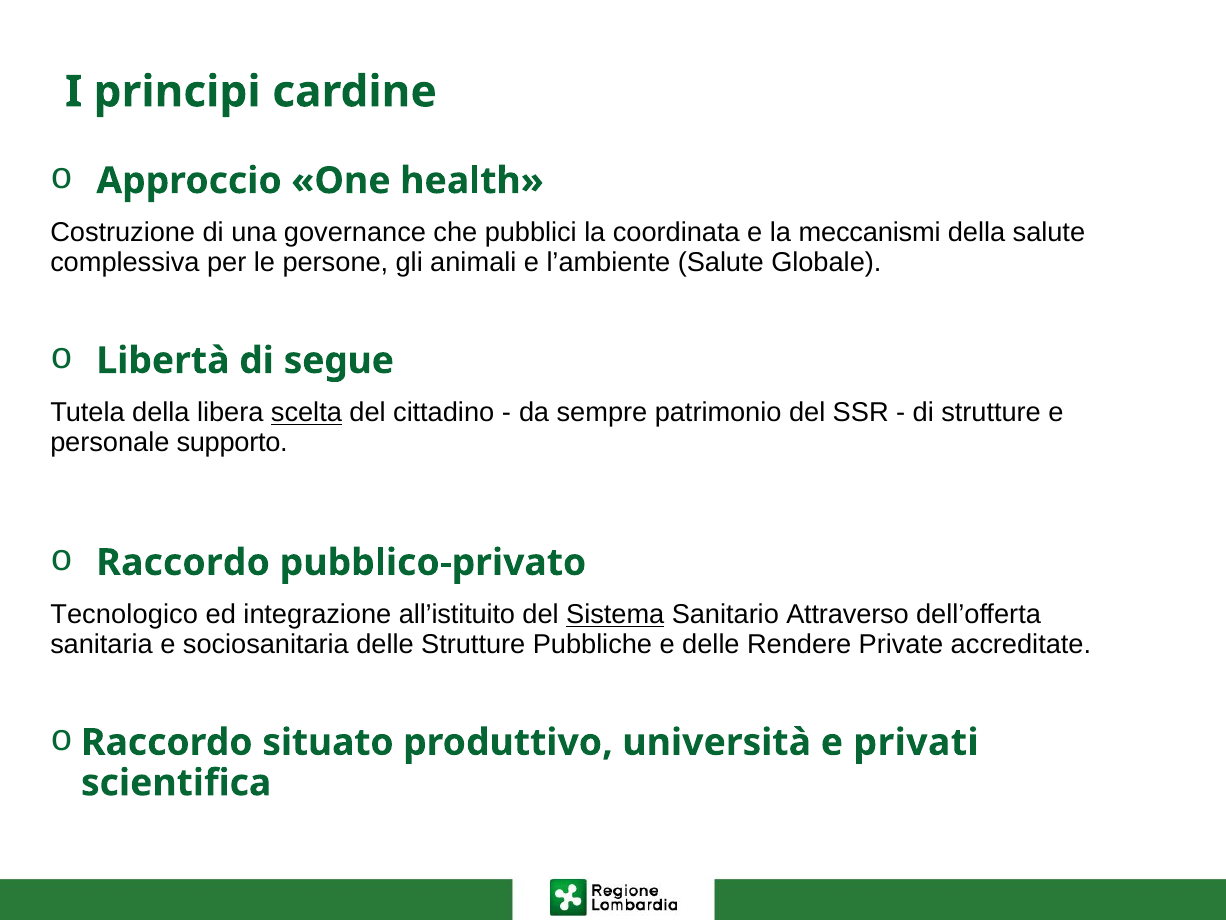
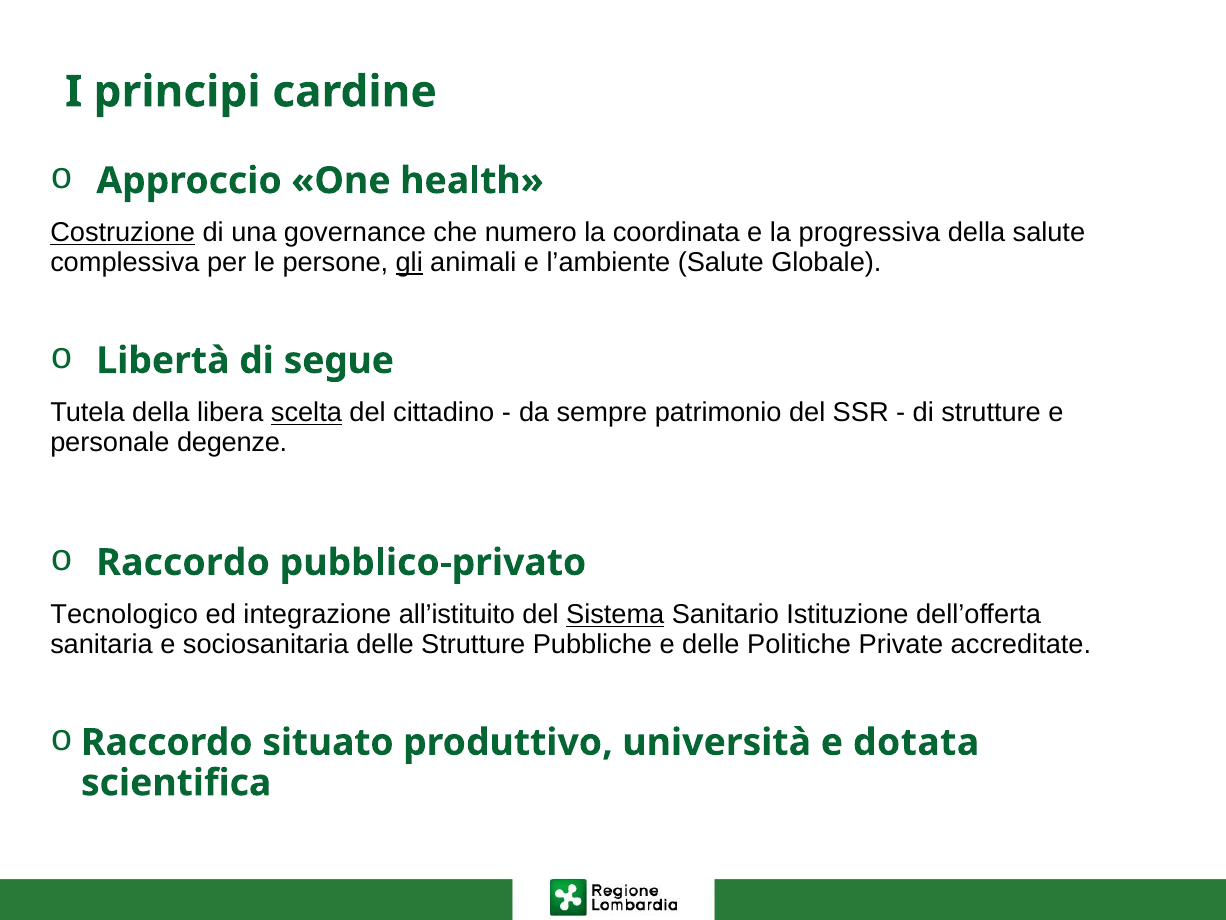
Costruzione underline: none -> present
pubblici: pubblici -> numero
meccanismi: meccanismi -> progressiva
gli underline: none -> present
supporto: supporto -> degenze
Attraverso: Attraverso -> Istituzione
Rendere: Rendere -> Politiche
privati: privati -> dotata
